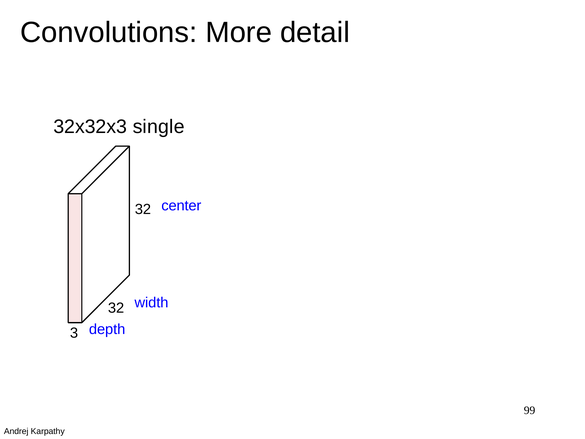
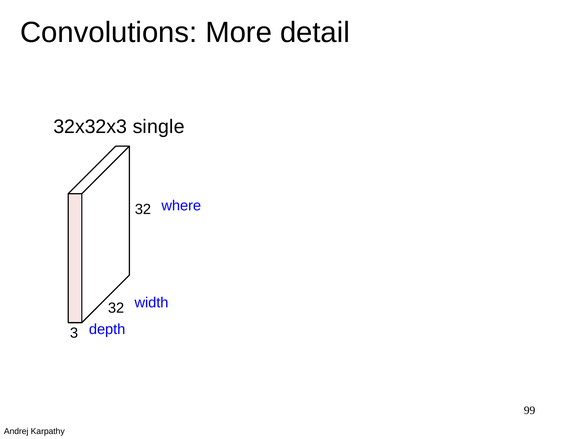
center: center -> where
